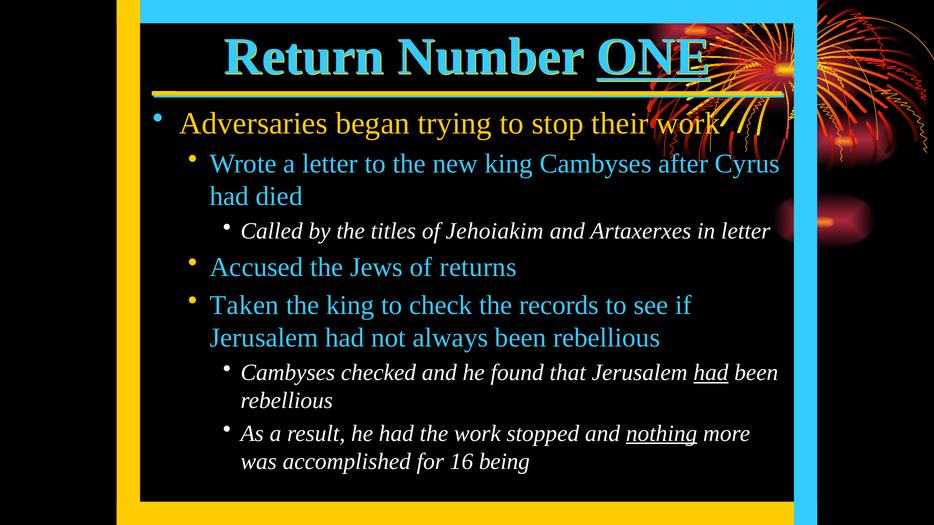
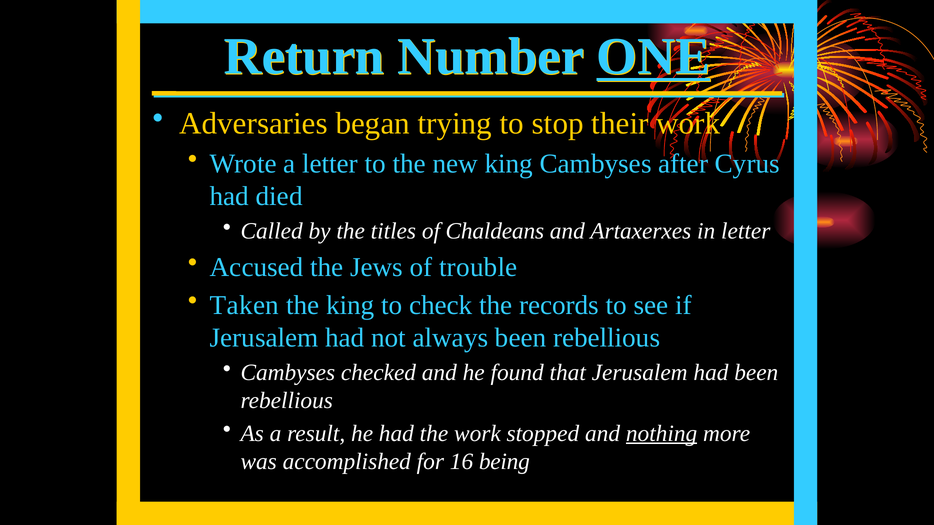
Jehoiakim: Jehoiakim -> Chaldeans
returns: returns -> trouble
had at (711, 373) underline: present -> none
